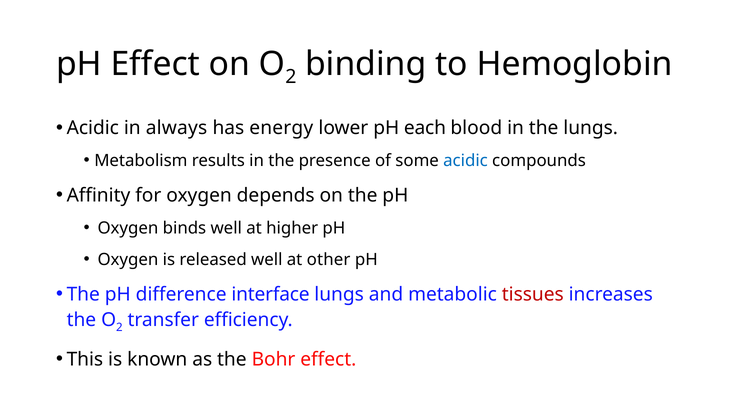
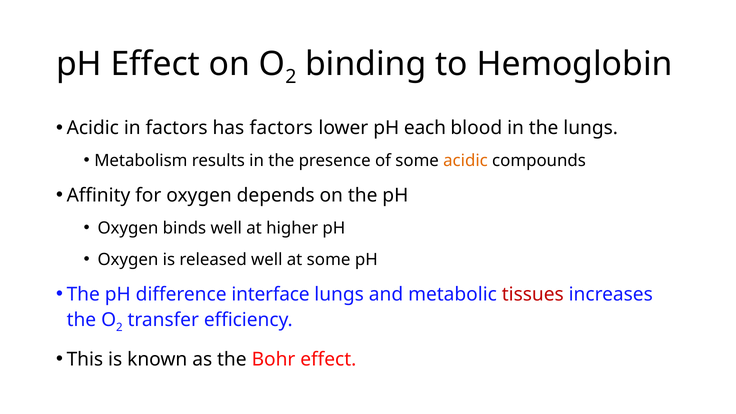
in always: always -> factors
has energy: energy -> factors
acidic at (465, 161) colour: blue -> orange
at other: other -> some
